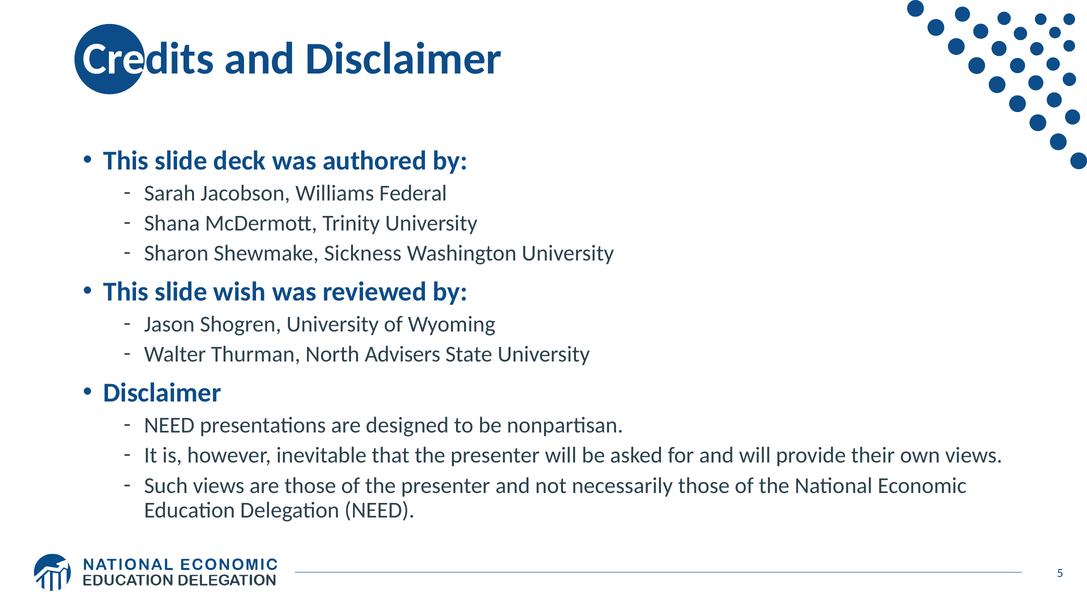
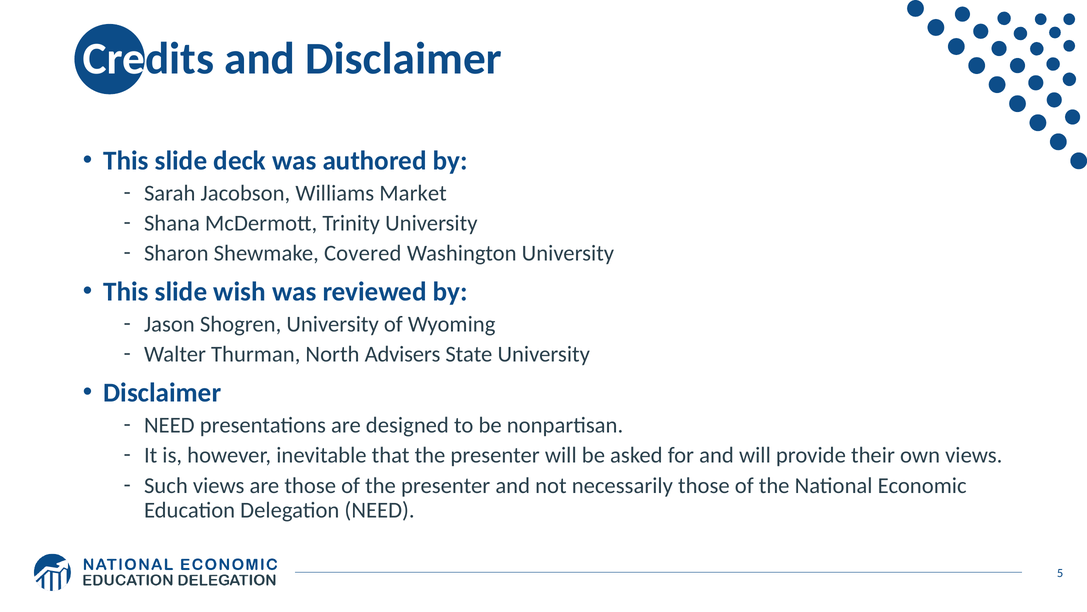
Federal: Federal -> Market
Sickness: Sickness -> Covered
